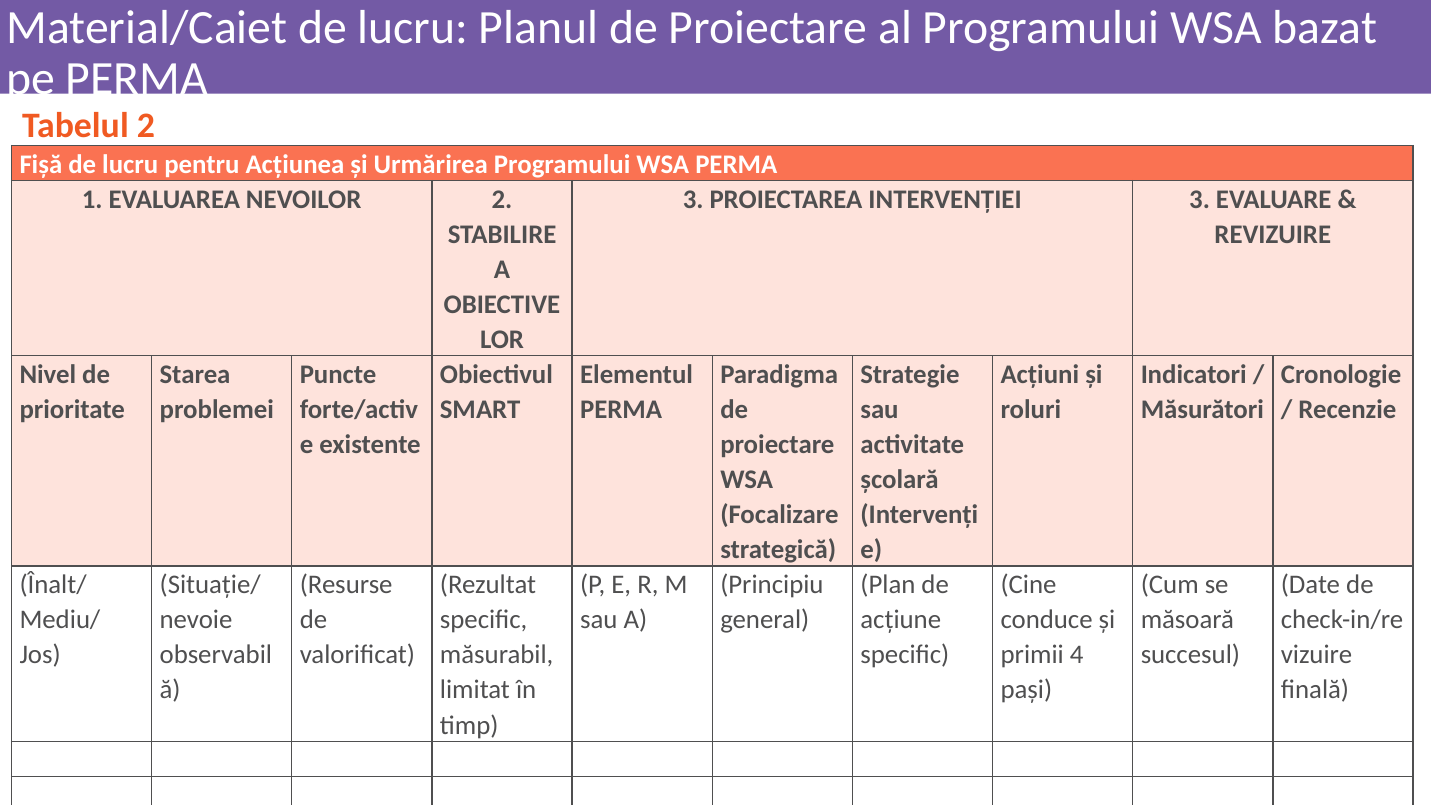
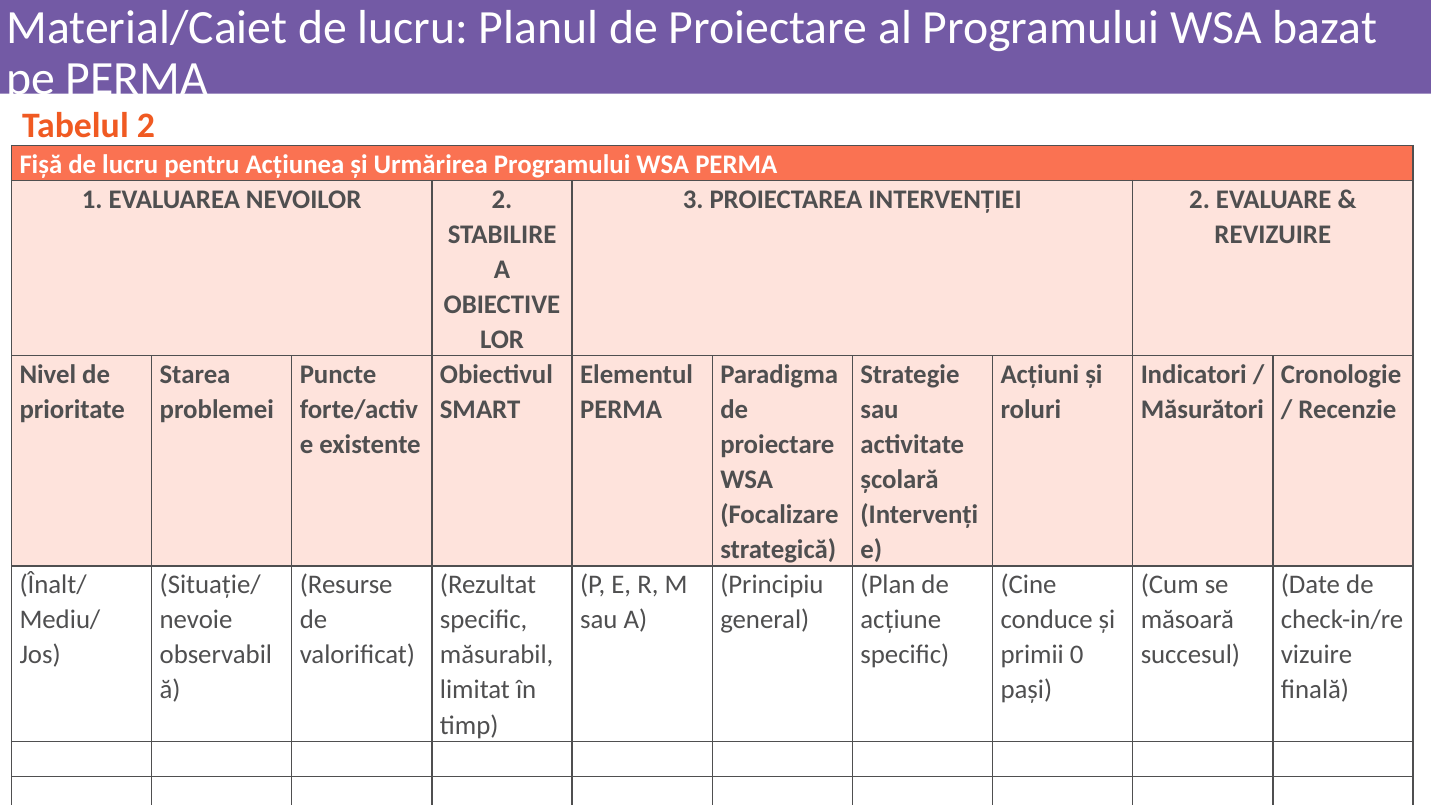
INTERVENȚIEI 3: 3 -> 2
4: 4 -> 0
